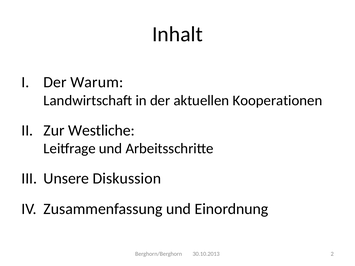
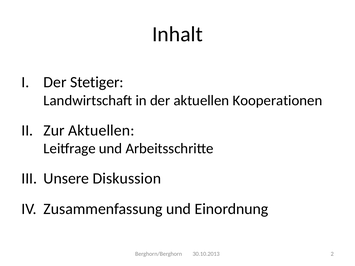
Warum: Warum -> Stetiger
Zur Westliche: Westliche -> Aktuellen
